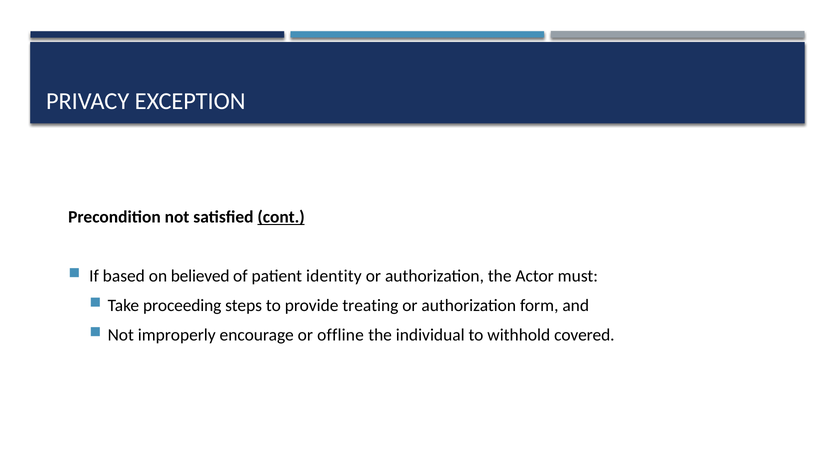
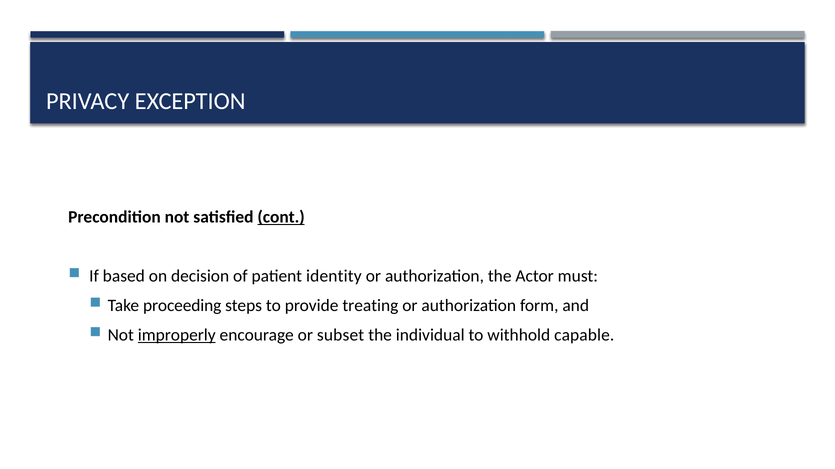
believed: believed -> decision
improperly underline: none -> present
offline: offline -> subset
covered: covered -> capable
